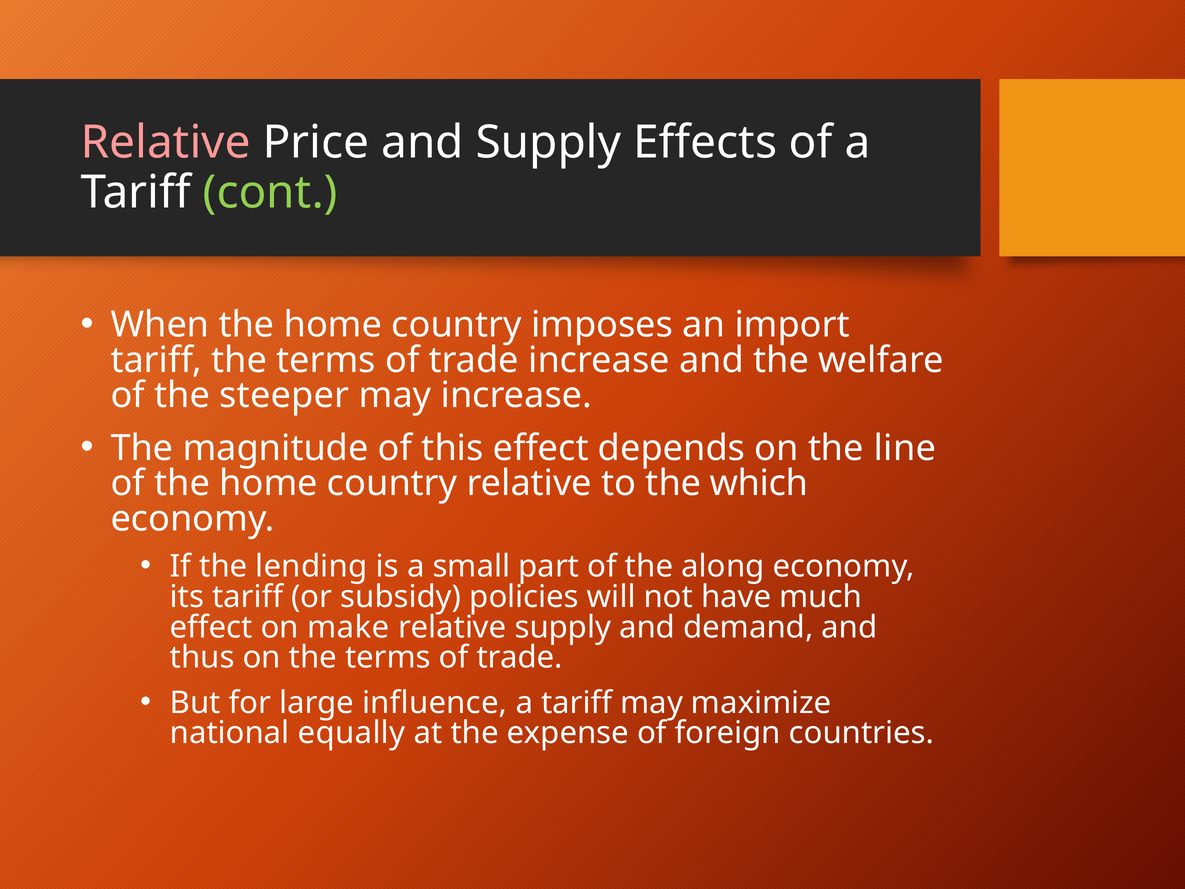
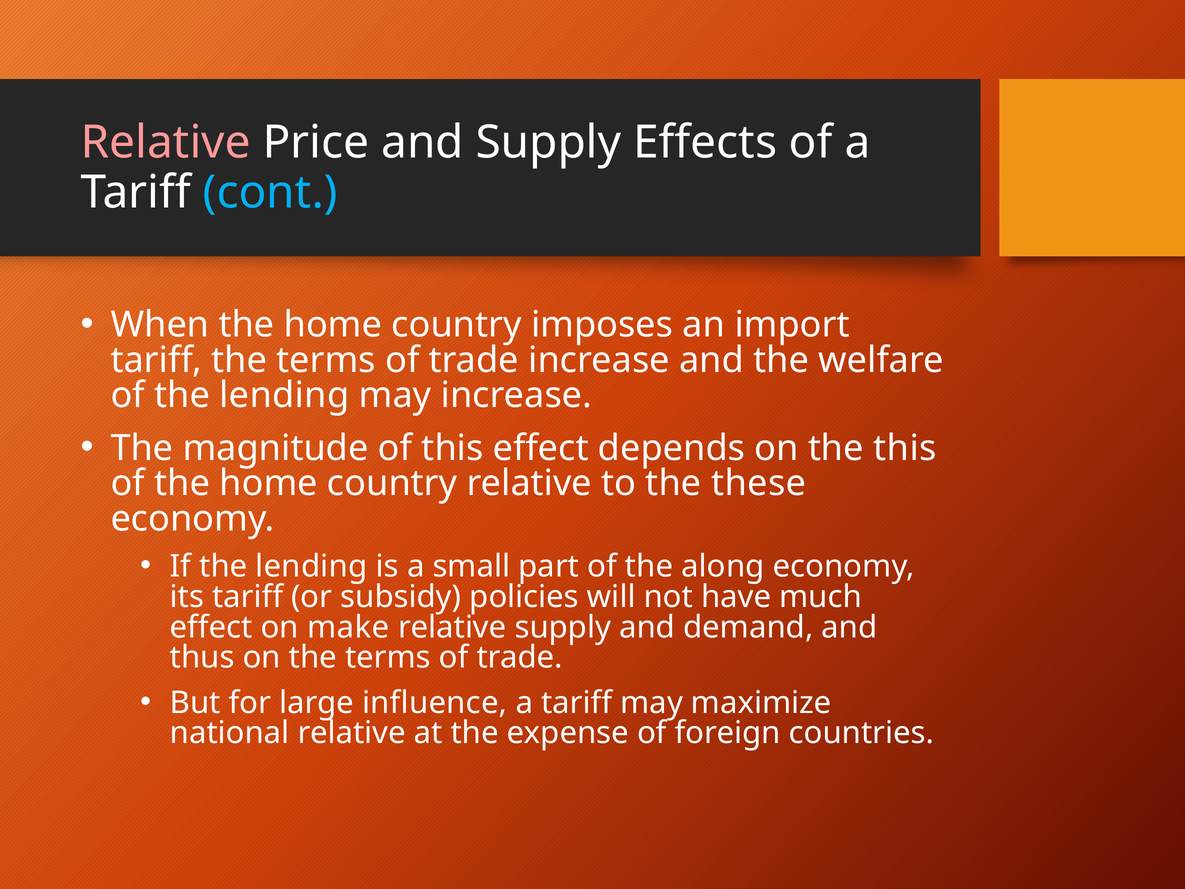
cont colour: light green -> light blue
of the steeper: steeper -> lending
the line: line -> this
which: which -> these
national equally: equally -> relative
